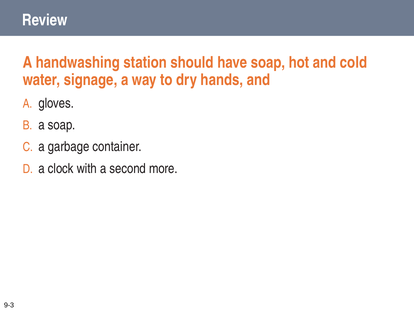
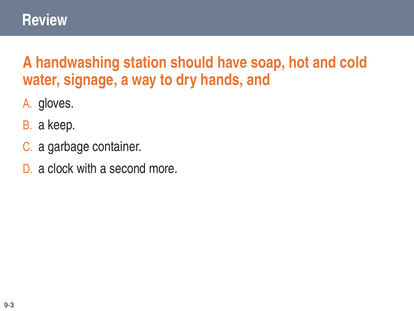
a soap: soap -> keep
